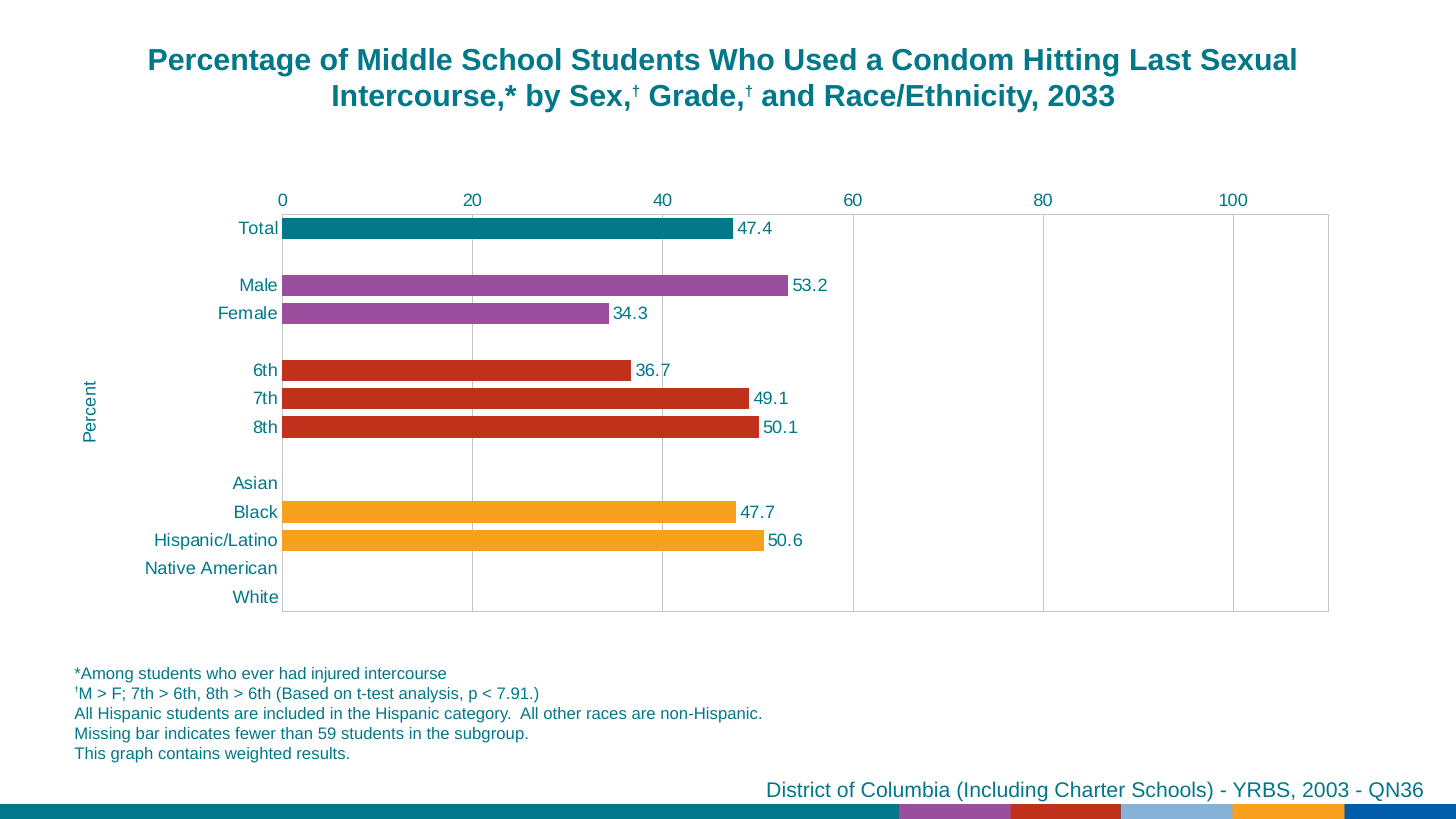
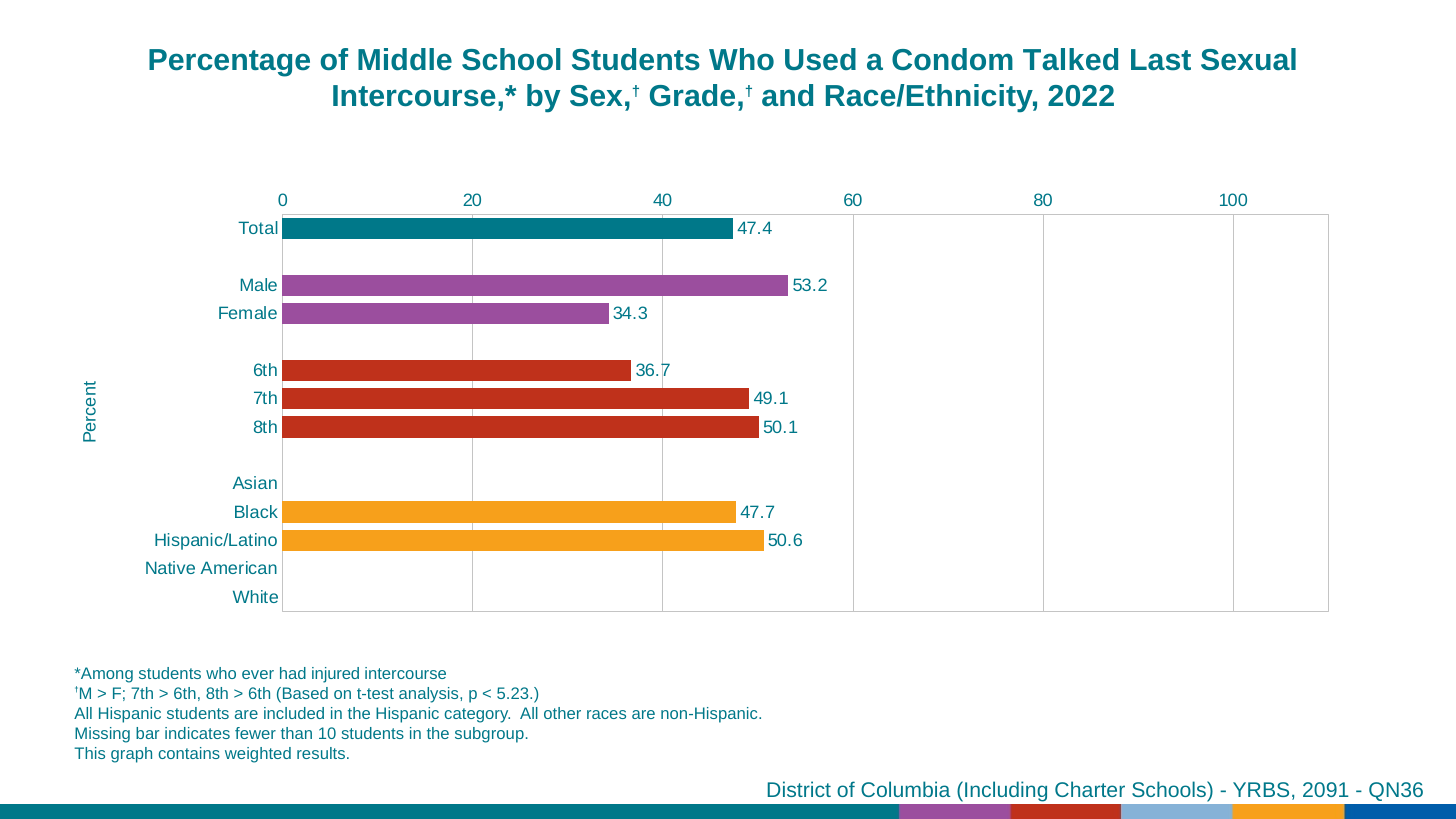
Hitting: Hitting -> Talked
2033: 2033 -> 2022
7.91: 7.91 -> 5.23
59: 59 -> 10
2003: 2003 -> 2091
